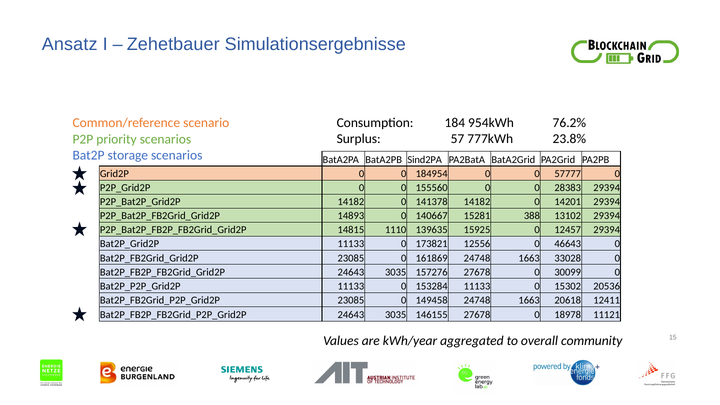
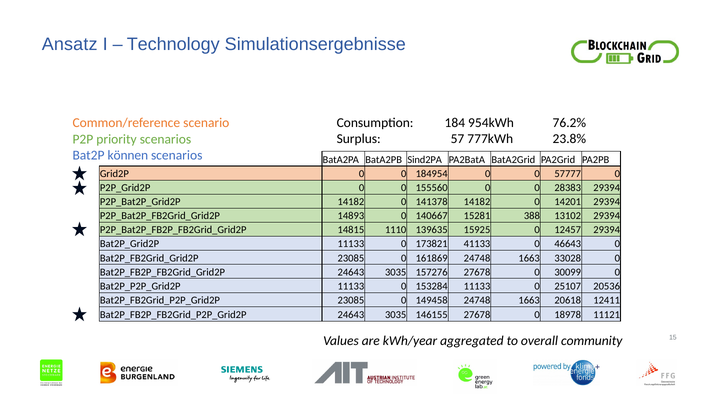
Zehetbauer: Zehetbauer -> Technology
storage: storage -> können
12556: 12556 -> 41133
15302: 15302 -> 25107
